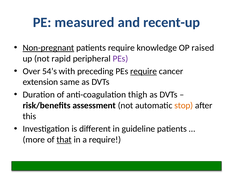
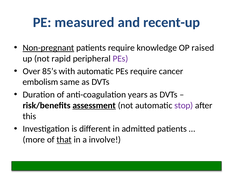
54’s: 54’s -> 85’s
with preceding: preceding -> automatic
require at (144, 72) underline: present -> none
extension: extension -> embolism
thigh: thigh -> years
assessment underline: none -> present
stop colour: orange -> purple
guideline: guideline -> admitted
a require: require -> involve
